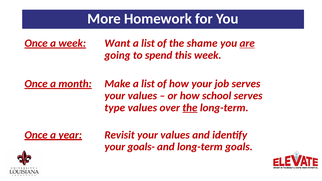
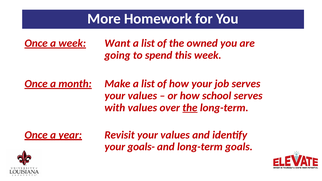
shame: shame -> owned
are underline: present -> none
type: type -> with
